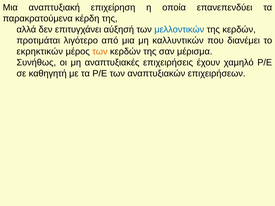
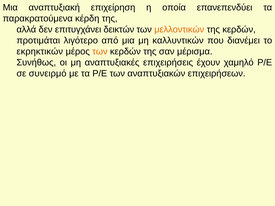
αύξησή: αύξησή -> δεικτών
μελλοντικών colour: blue -> orange
καθηγητή: καθηγητή -> συνειρμό
